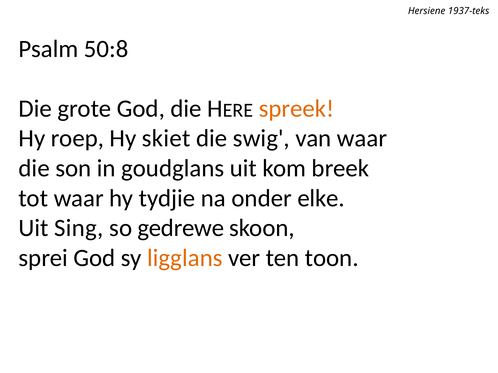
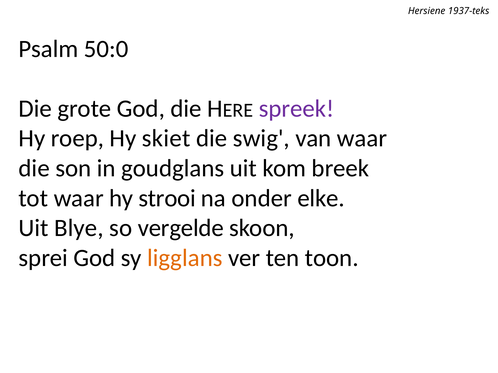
50:8: 50:8 -> 50:0
spreek colour: orange -> purple
tydjie: tydjie -> strooi
Sing: Sing -> Blye
gedrewe: gedrewe -> vergelde
